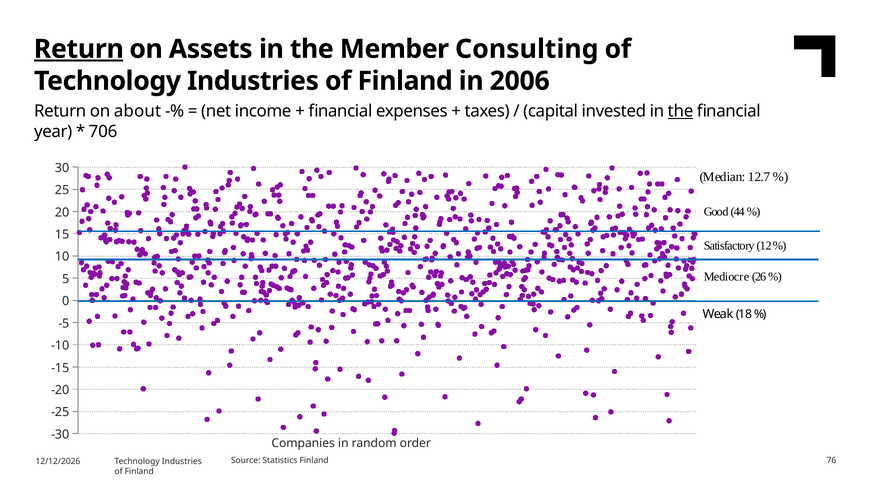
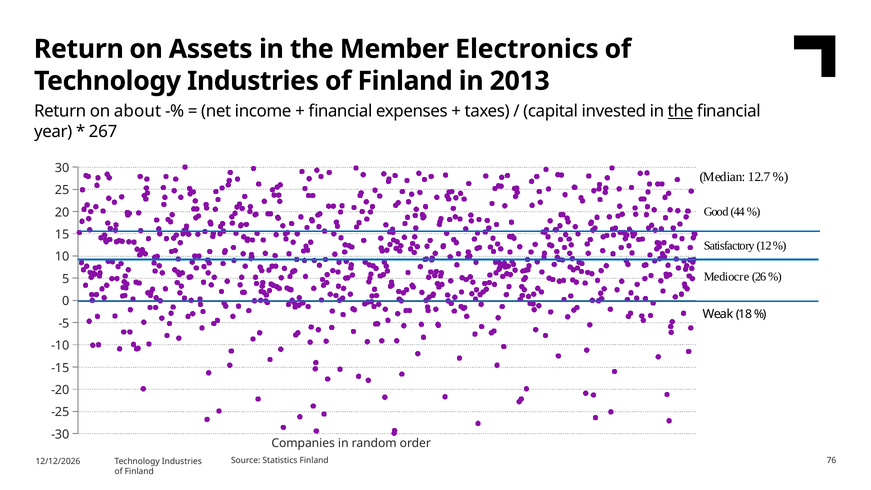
Return at (79, 49) underline: present -> none
Consulting: Consulting -> Electronics
2006: 2006 -> 2013
706: 706 -> 267
